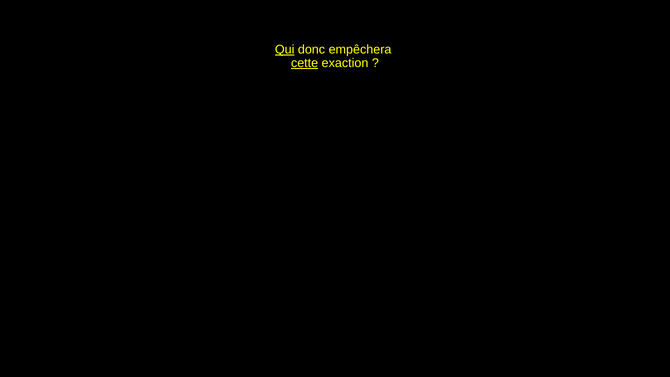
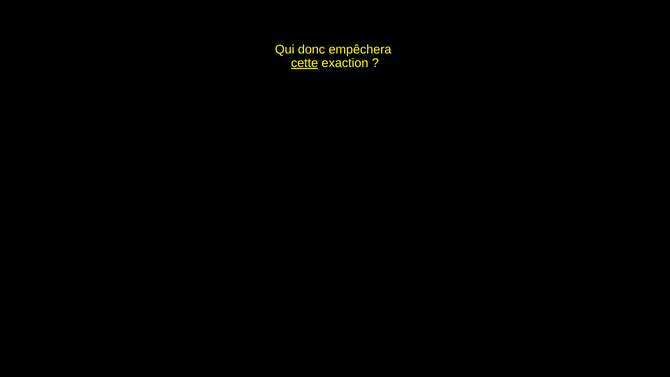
Qui underline: present -> none
